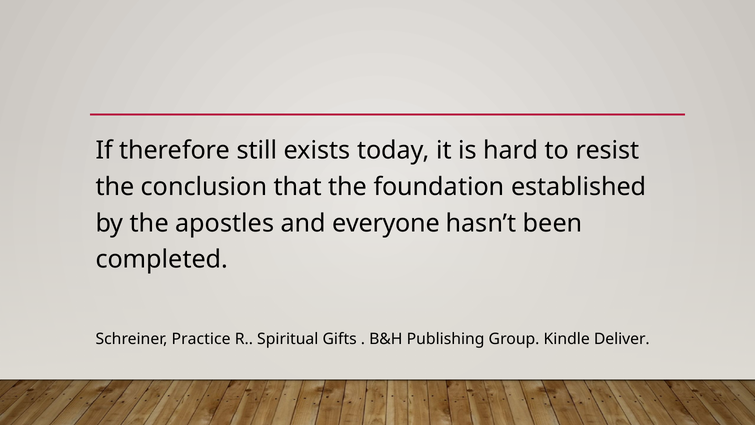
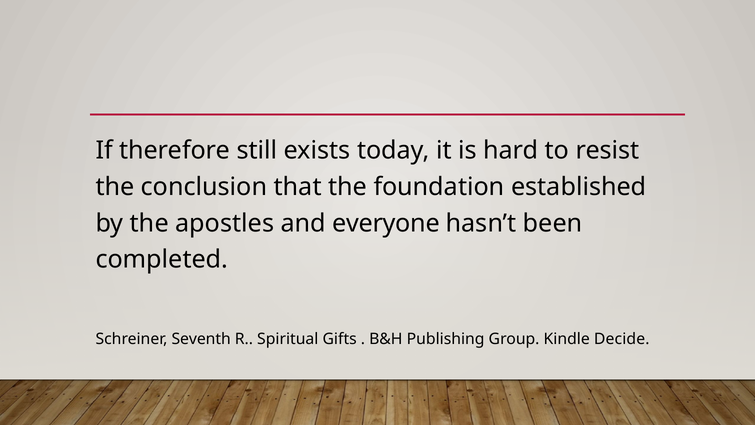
Practice: Practice -> Seventh
Deliver: Deliver -> Decide
